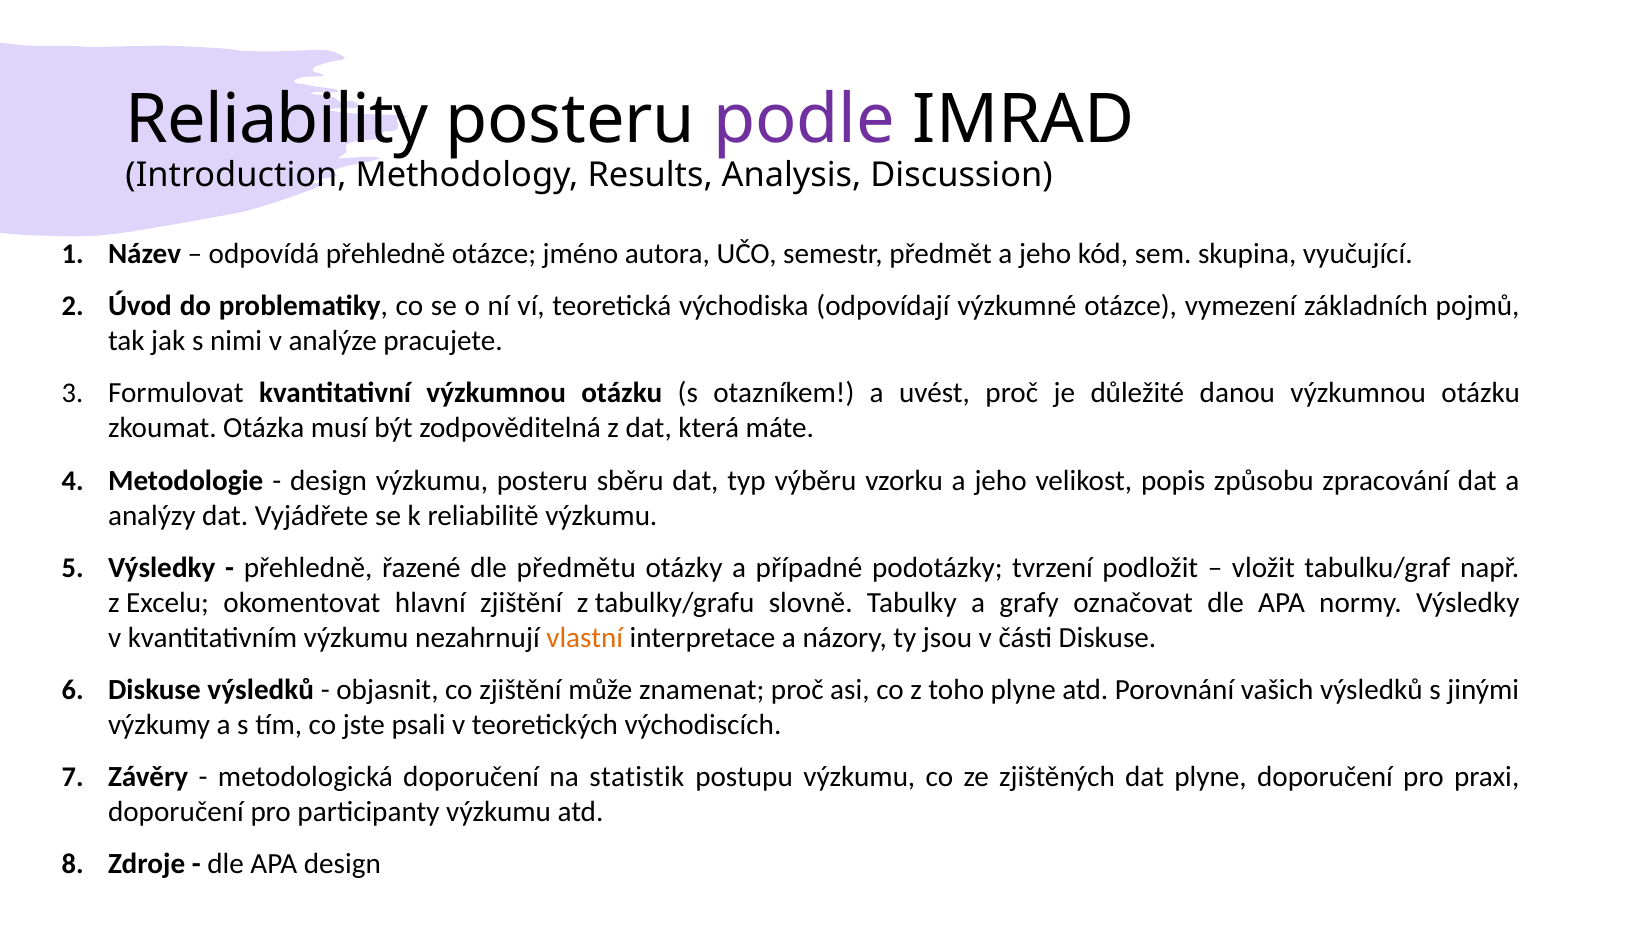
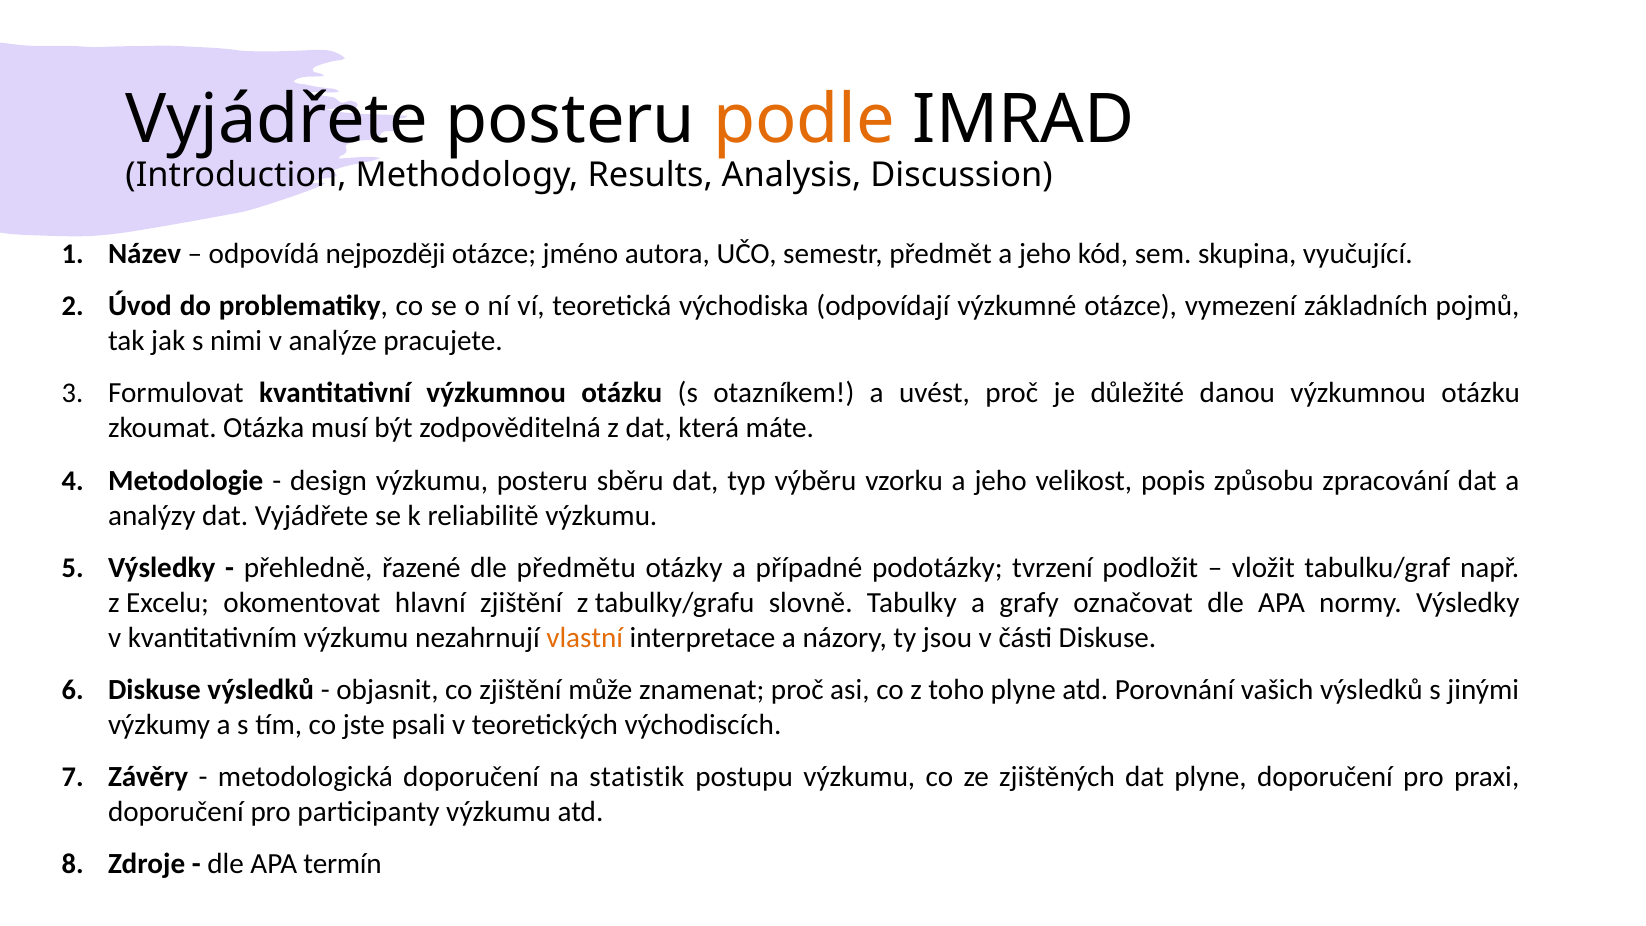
Reliability at (277, 120): Reliability -> Vyjádřete
podle colour: purple -> orange
odpovídá přehledně: přehledně -> nejpozději
APA design: design -> termín
